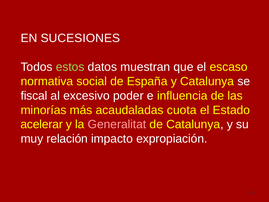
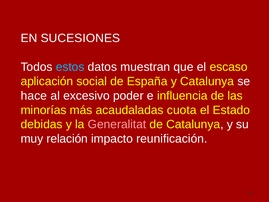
estos colour: light green -> light blue
normativa: normativa -> aplicación
fiscal: fiscal -> hace
acelerar: acelerar -> debidas
expropiación: expropiación -> reunificación
